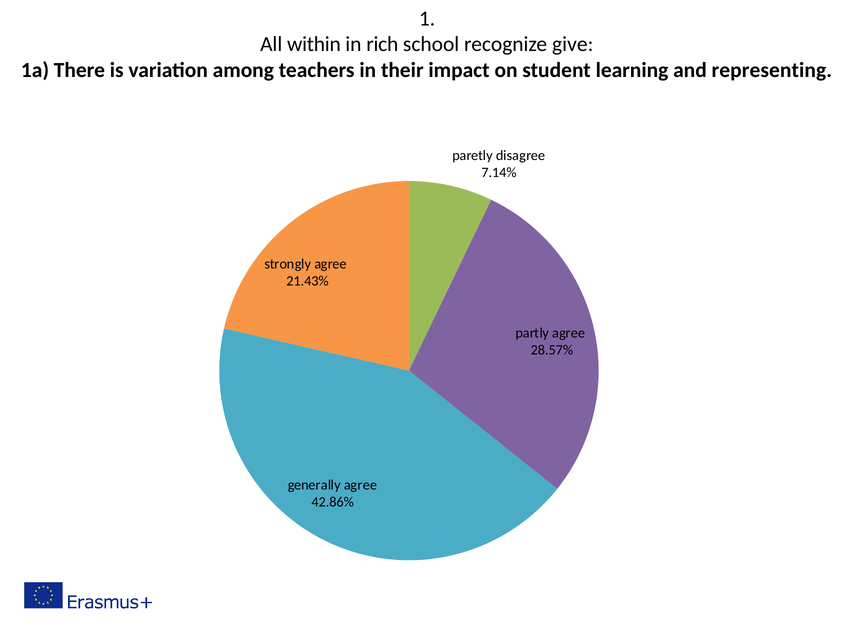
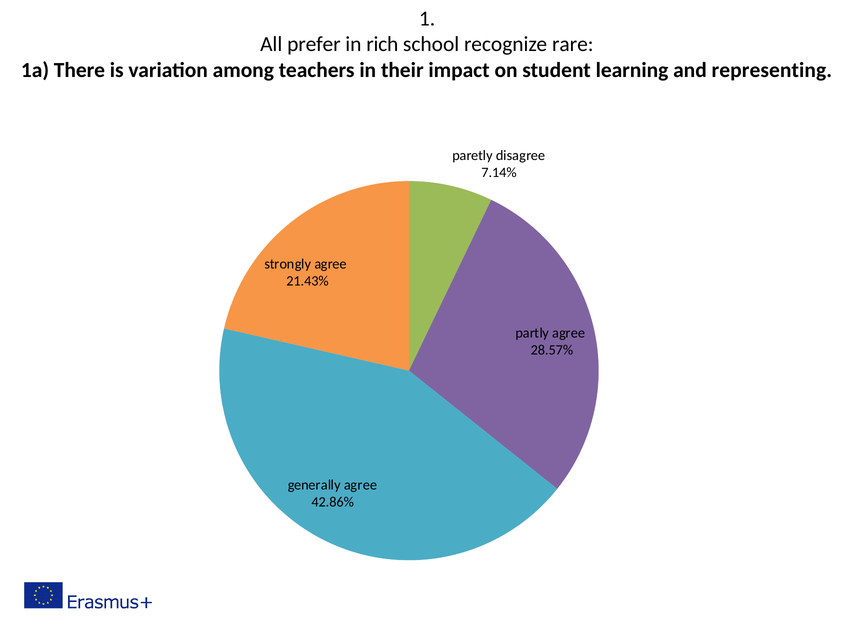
within: within -> prefer
give: give -> rare
